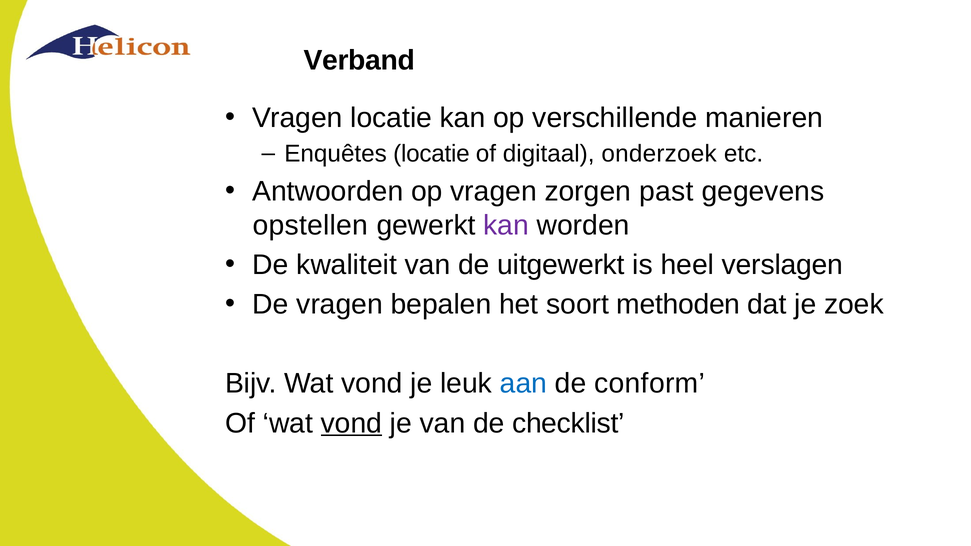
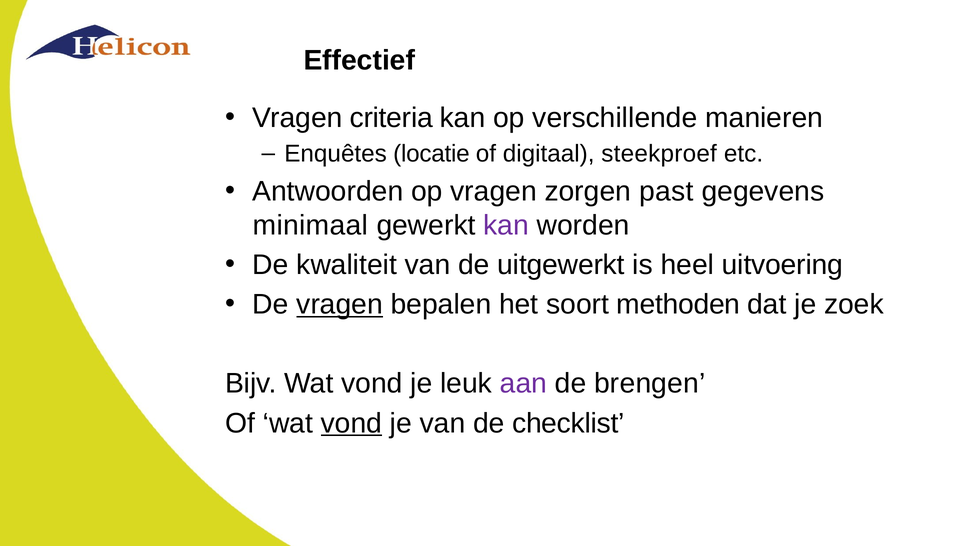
Verband: Verband -> Effectief
Vragen locatie: locatie -> criteria
onderzoek: onderzoek -> steekproef
opstellen: opstellen -> minimaal
verslagen: verslagen -> uitvoering
vragen at (340, 305) underline: none -> present
aan colour: blue -> purple
conform: conform -> brengen
